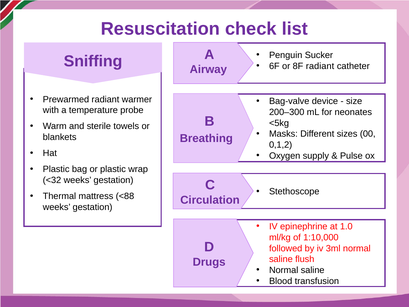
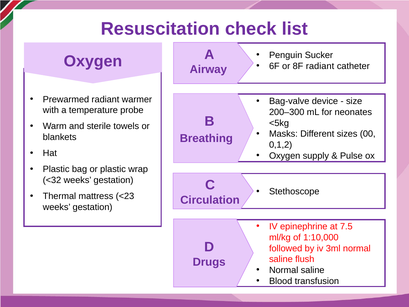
Sniffing at (93, 61): Sniffing -> Oxygen
<88: <88 -> <23
1.0: 1.0 -> 7.5
